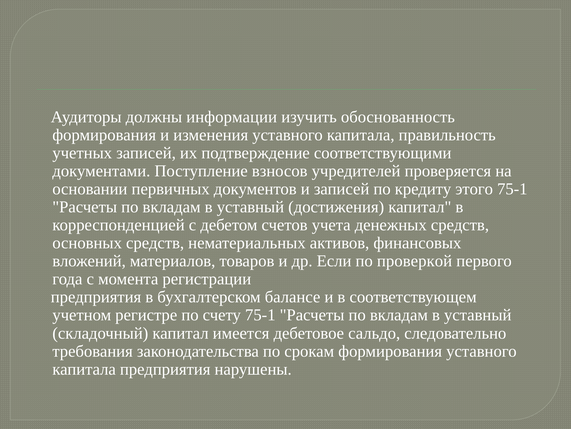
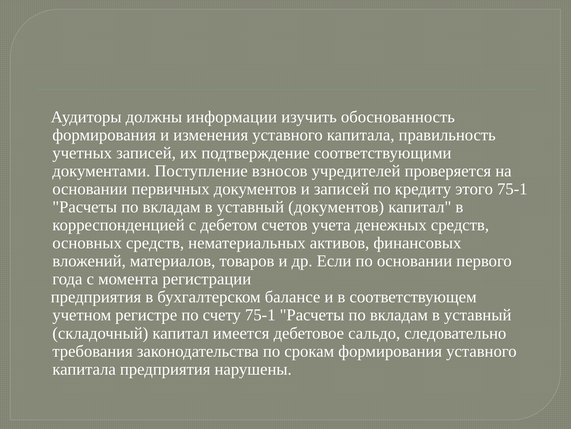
уставный достижения: достижения -> документов
по проверкой: проверкой -> основании
